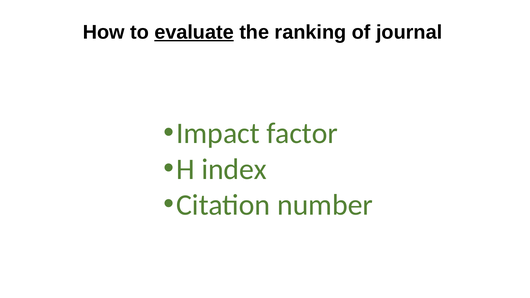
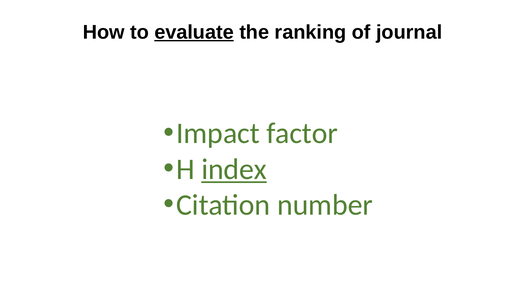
index underline: none -> present
